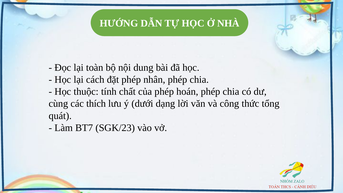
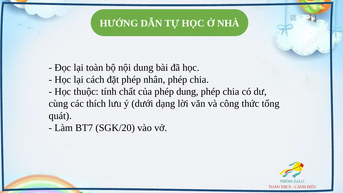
phép hoán: hoán -> dung
SGK/23: SGK/23 -> SGK/20
